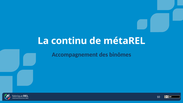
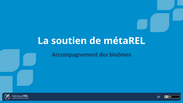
continu: continu -> soutien
